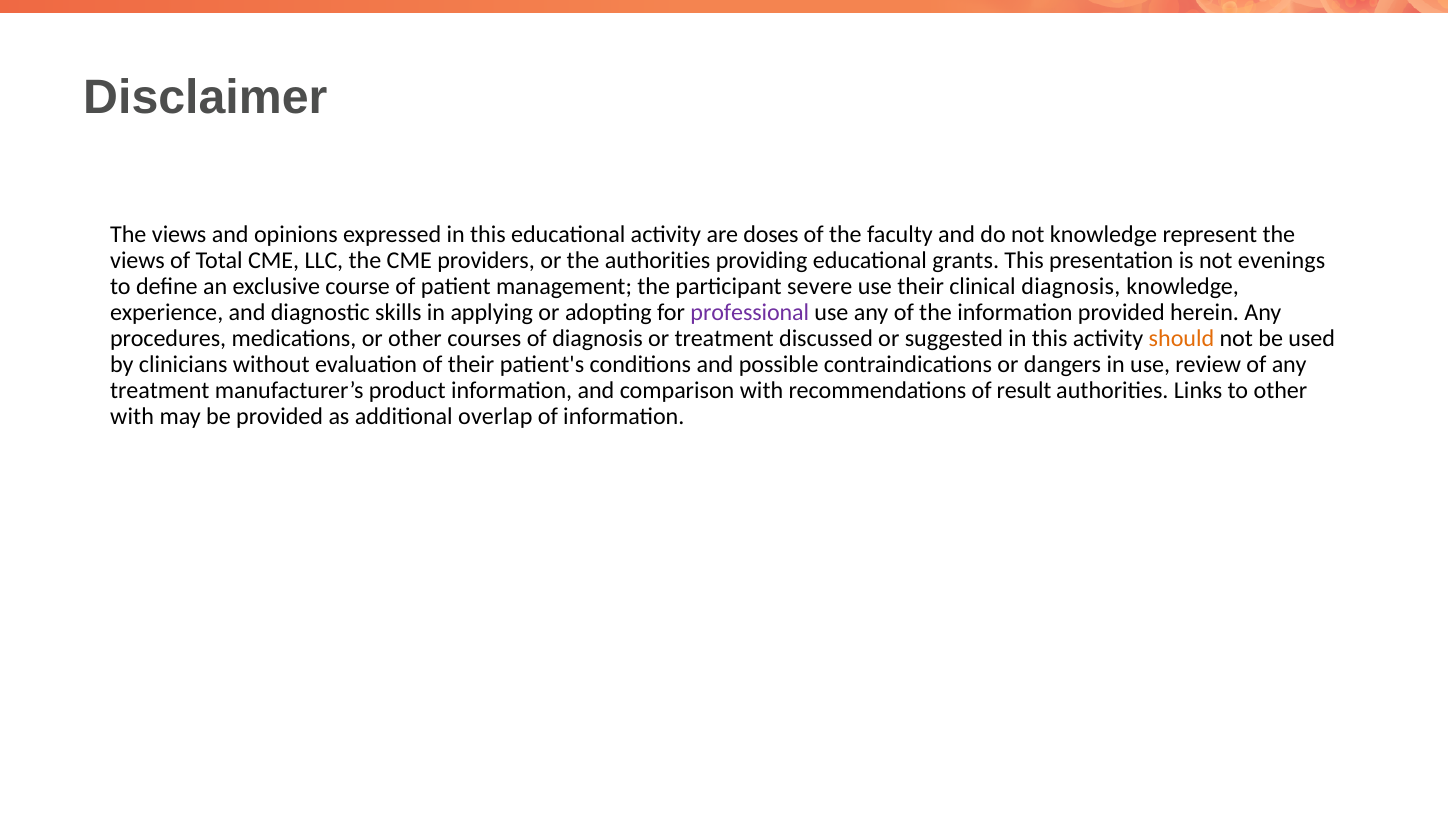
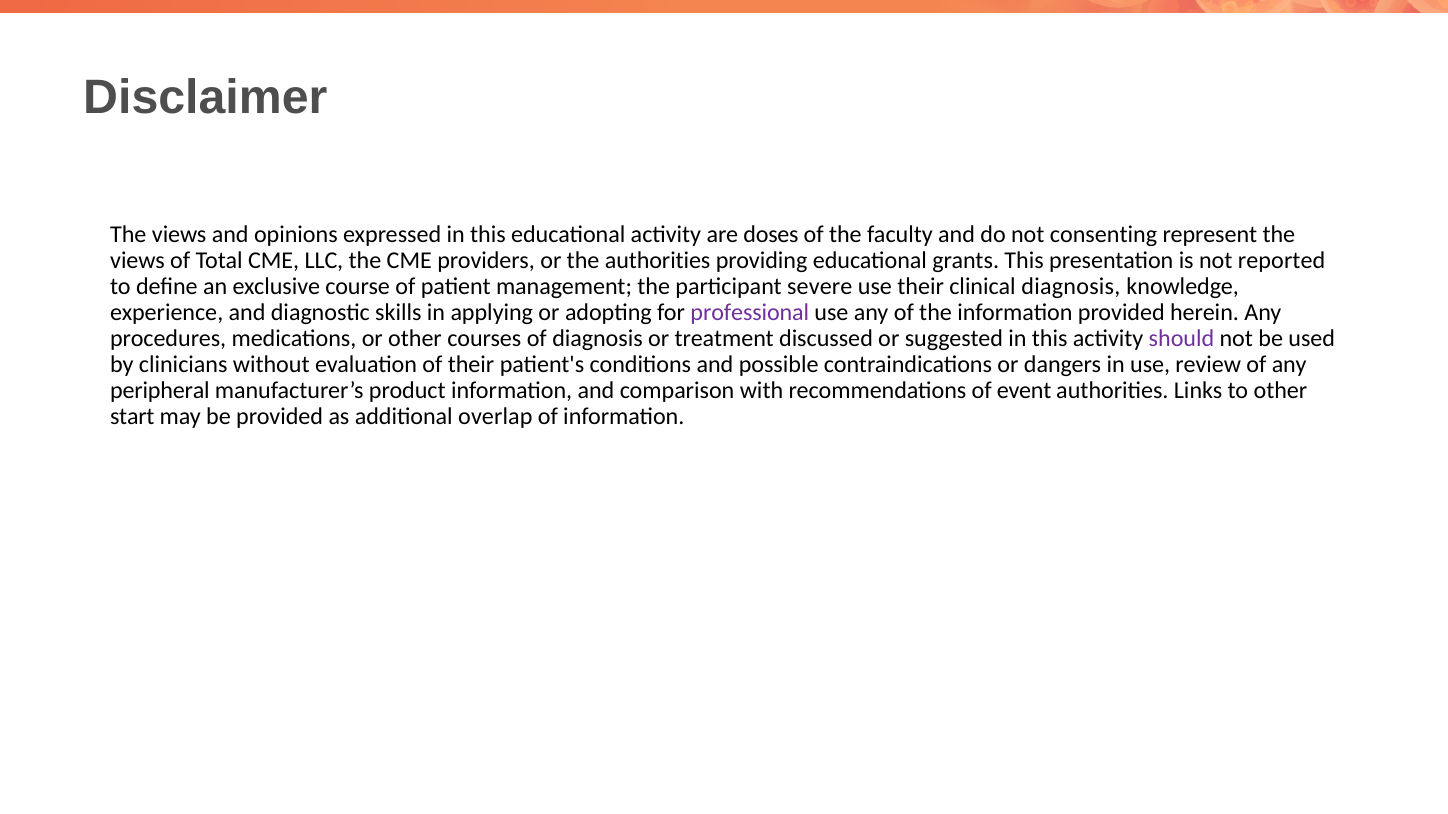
not knowledge: knowledge -> consenting
evenings: evenings -> reported
should colour: orange -> purple
treatment at (160, 391): treatment -> peripheral
result: result -> event
with at (132, 417): with -> start
